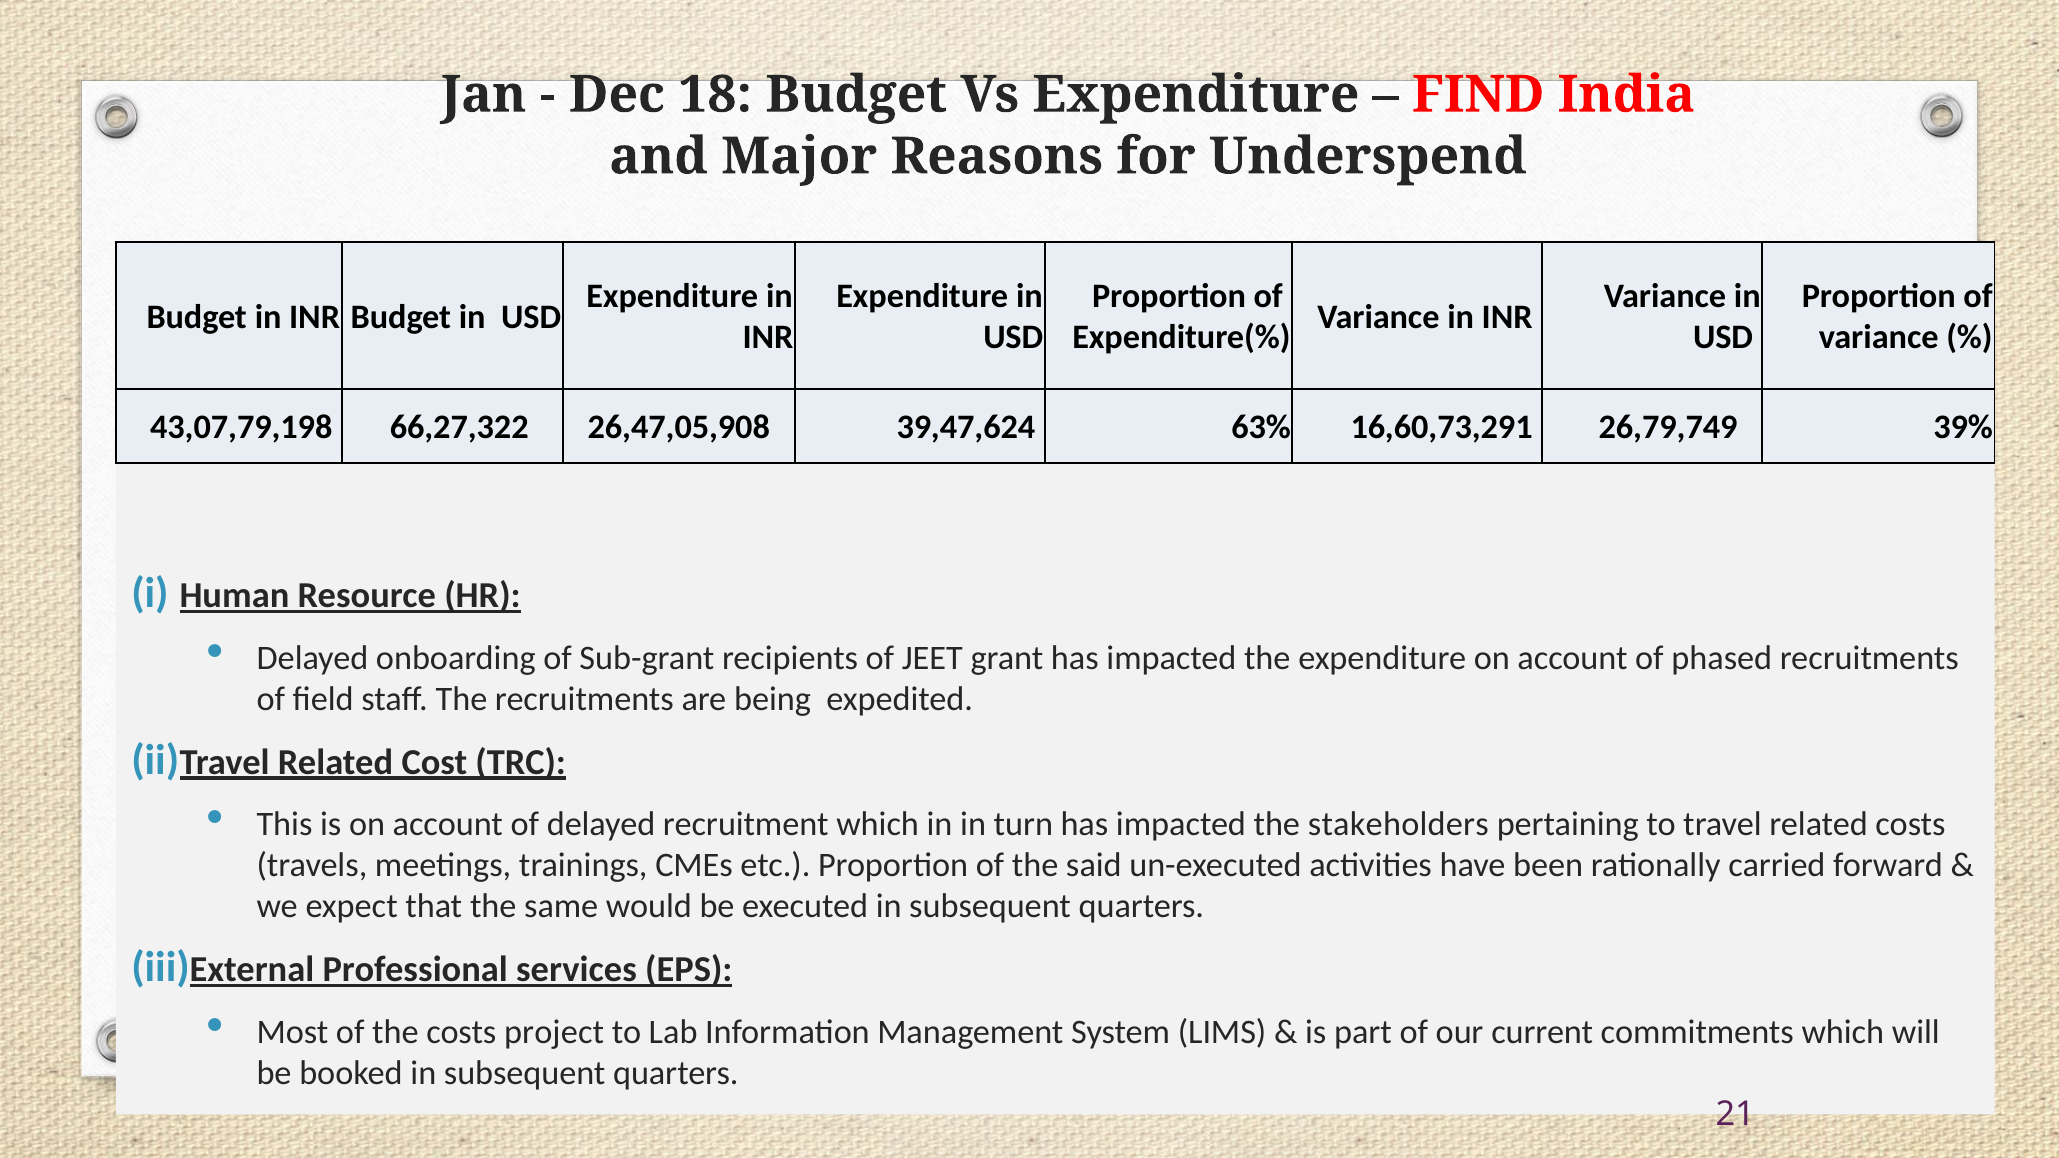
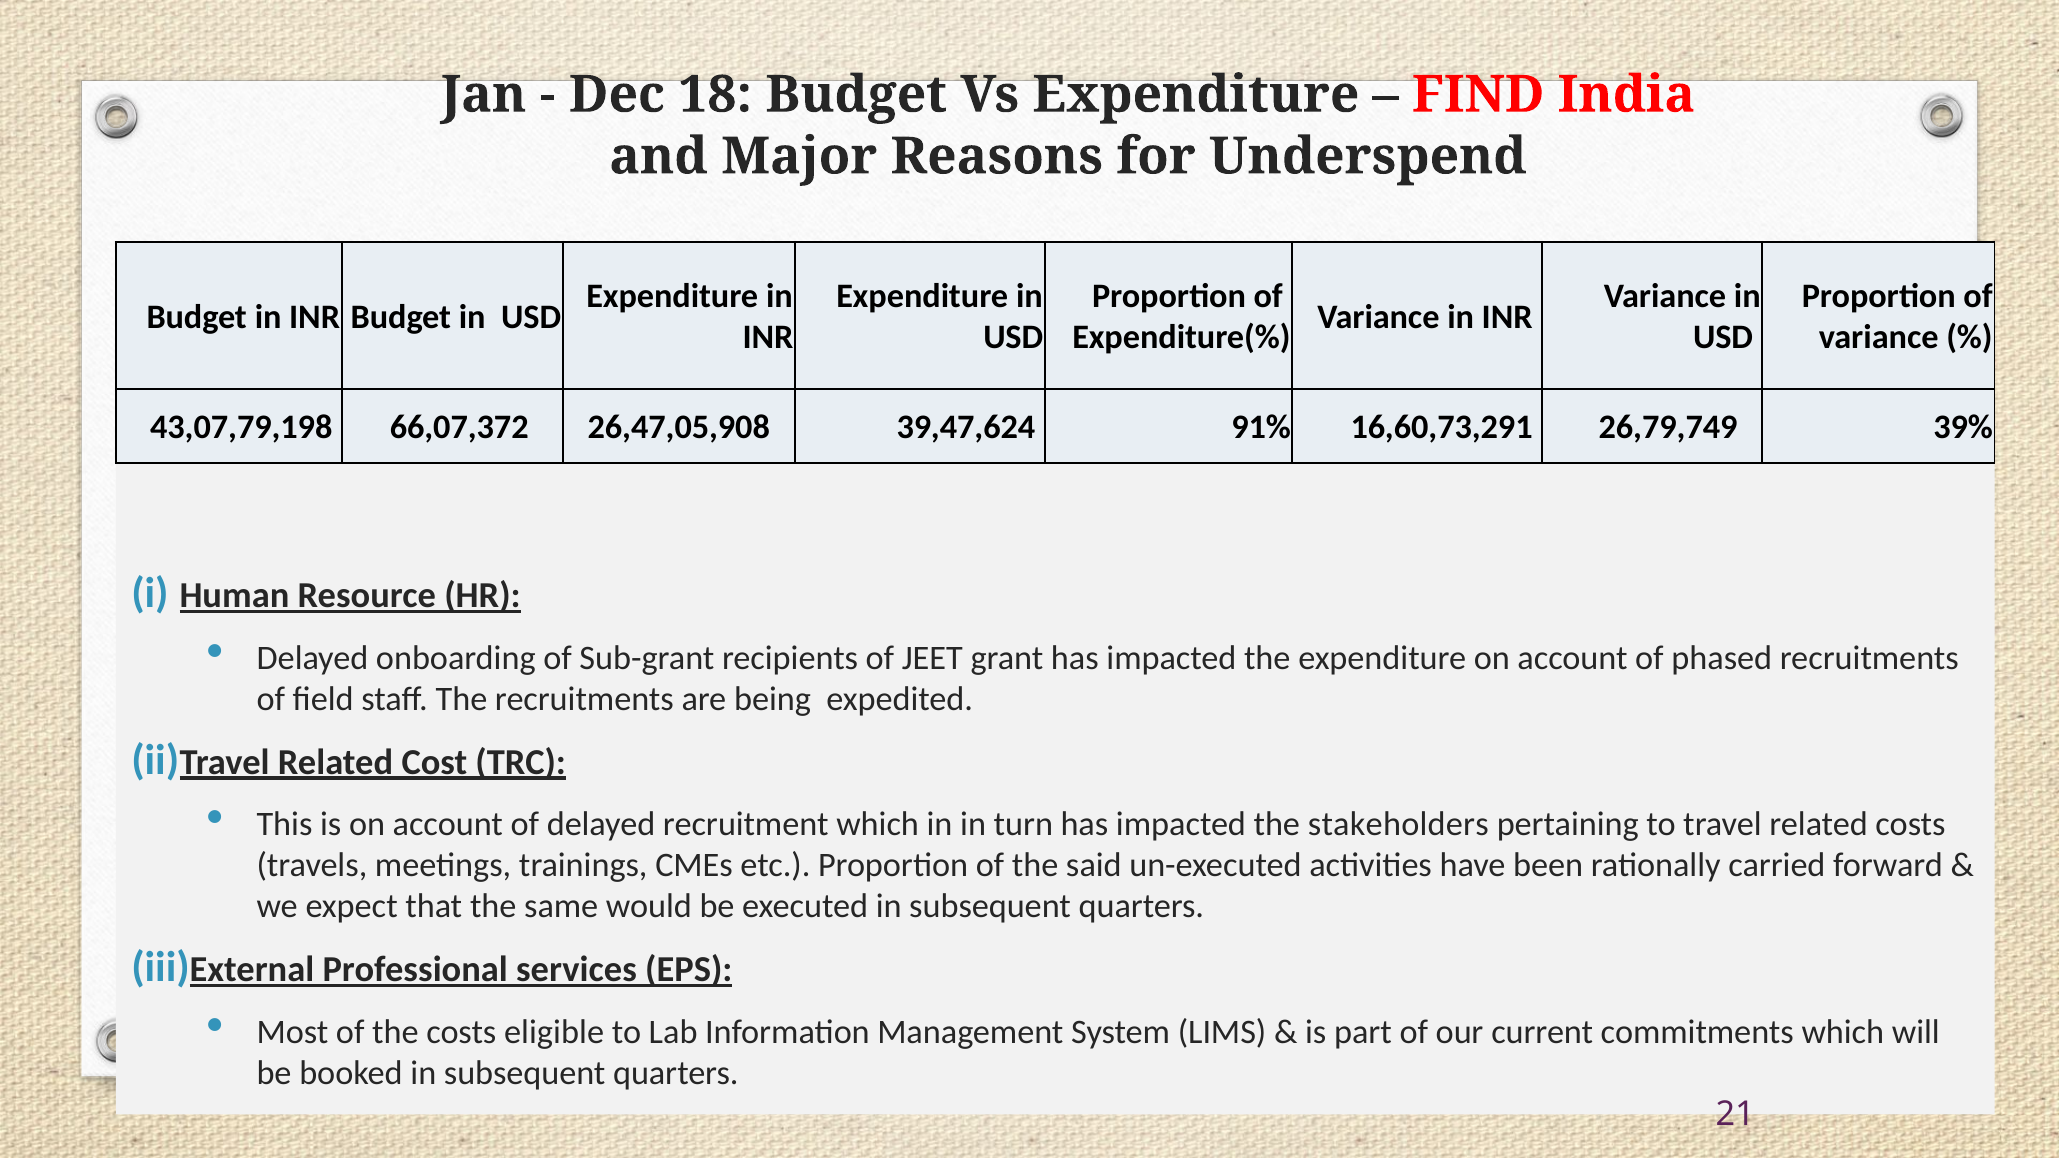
66,27,322: 66,27,322 -> 66,07,372
63%: 63% -> 91%
project: project -> eligible
